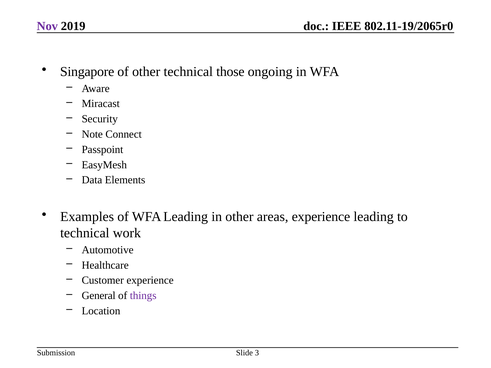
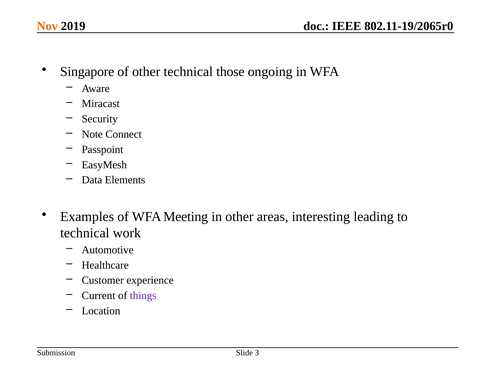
Nov colour: purple -> orange
WFA Leading: Leading -> Meeting
areas experience: experience -> interesting
General: General -> Current
